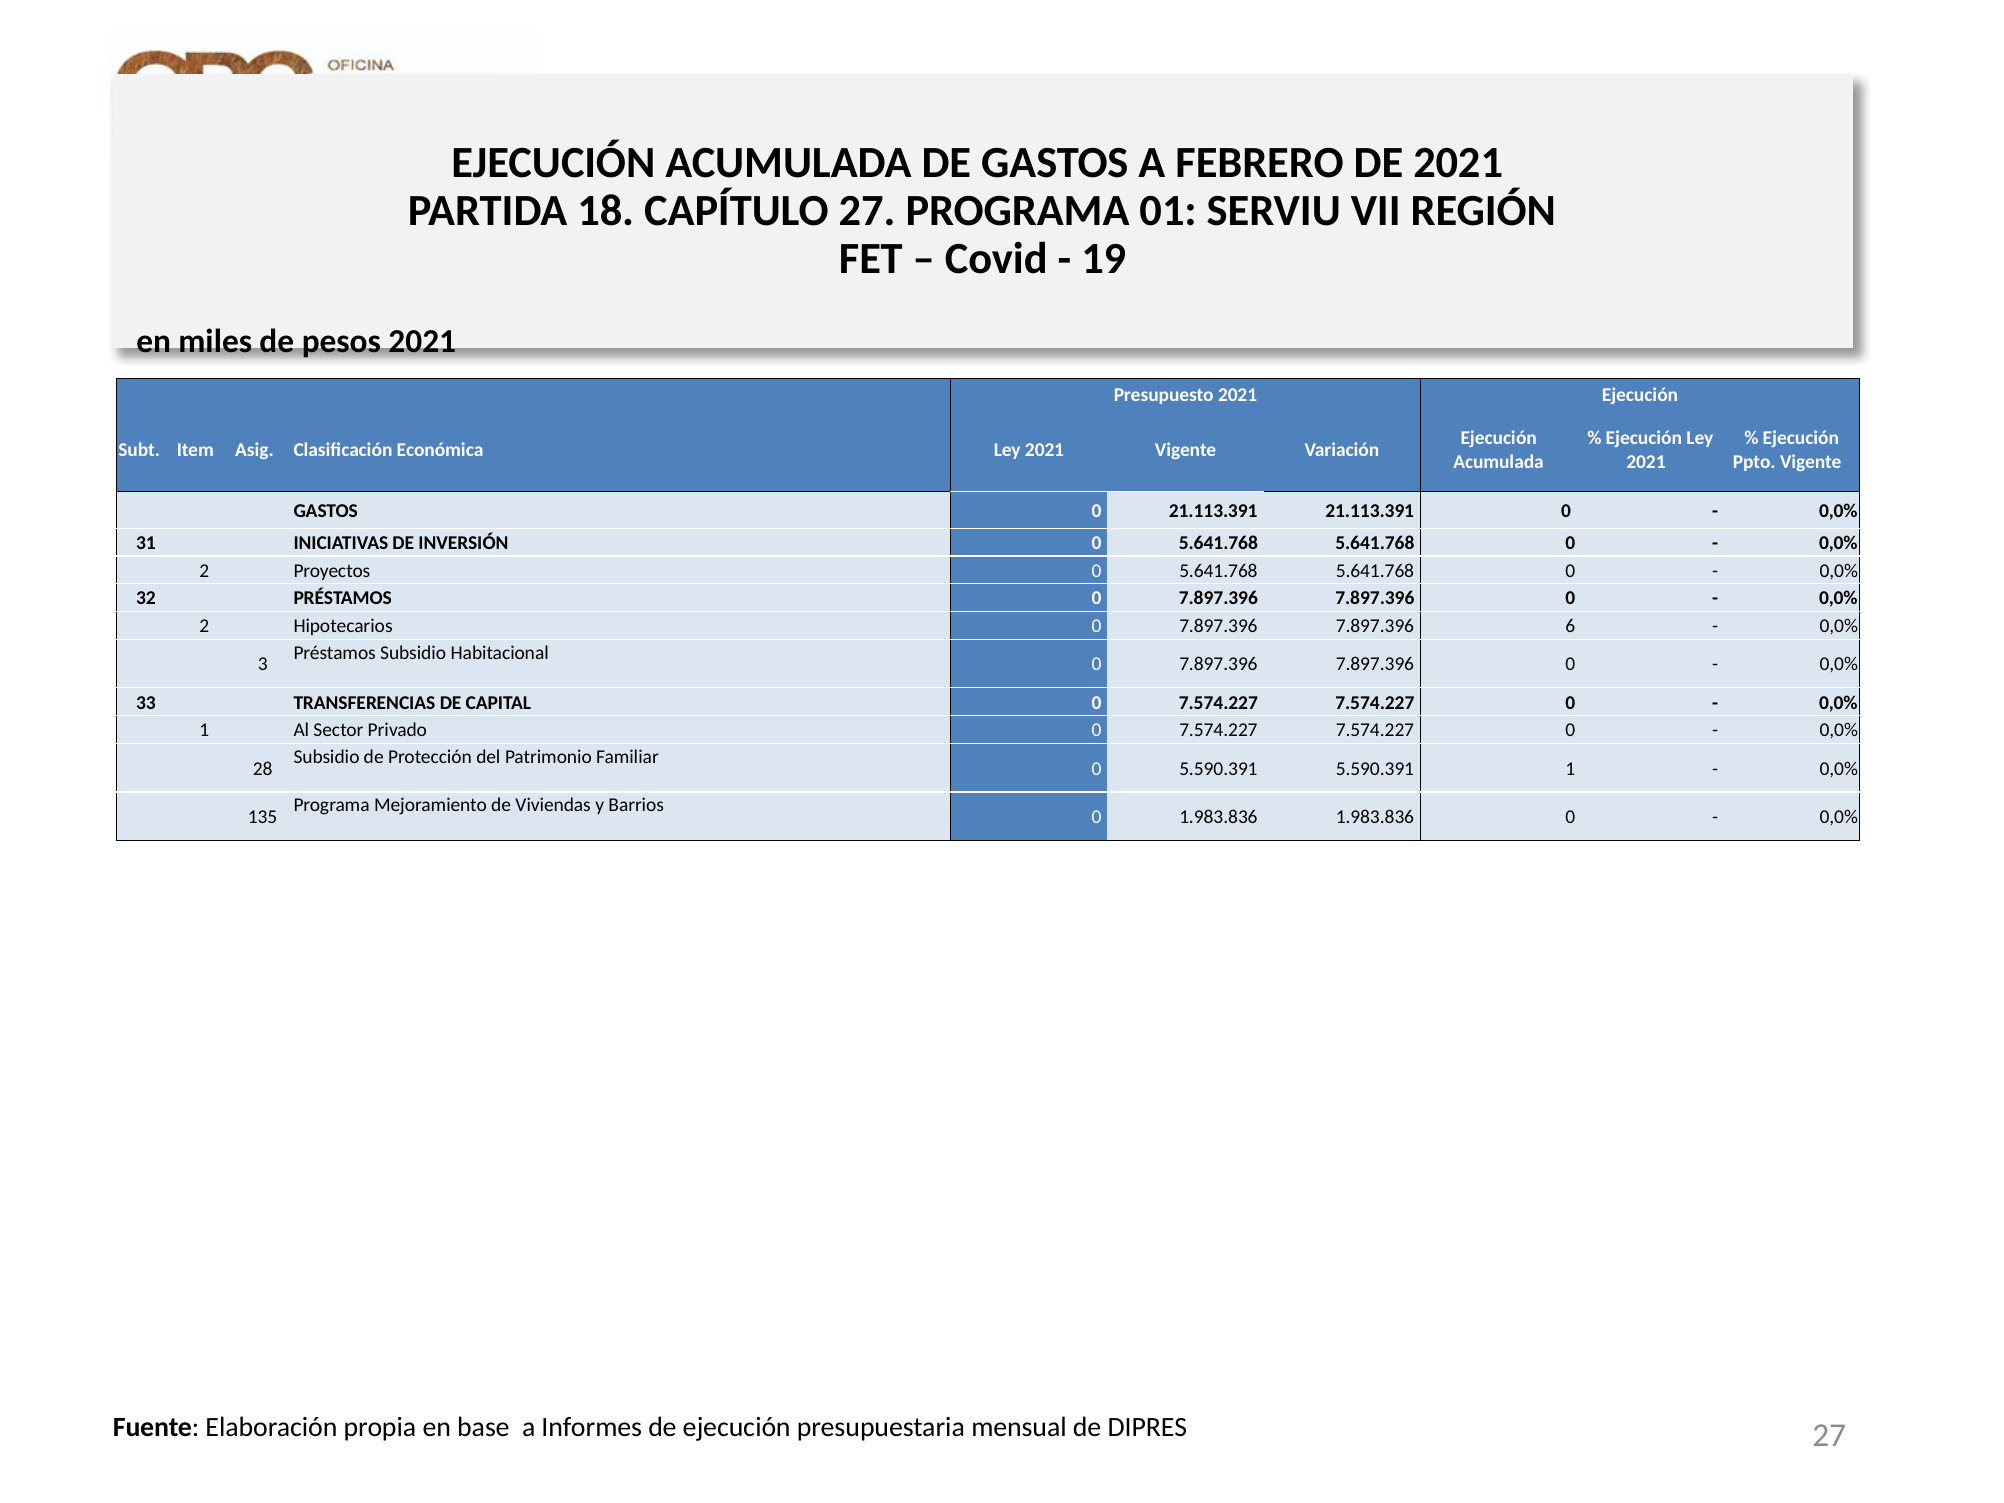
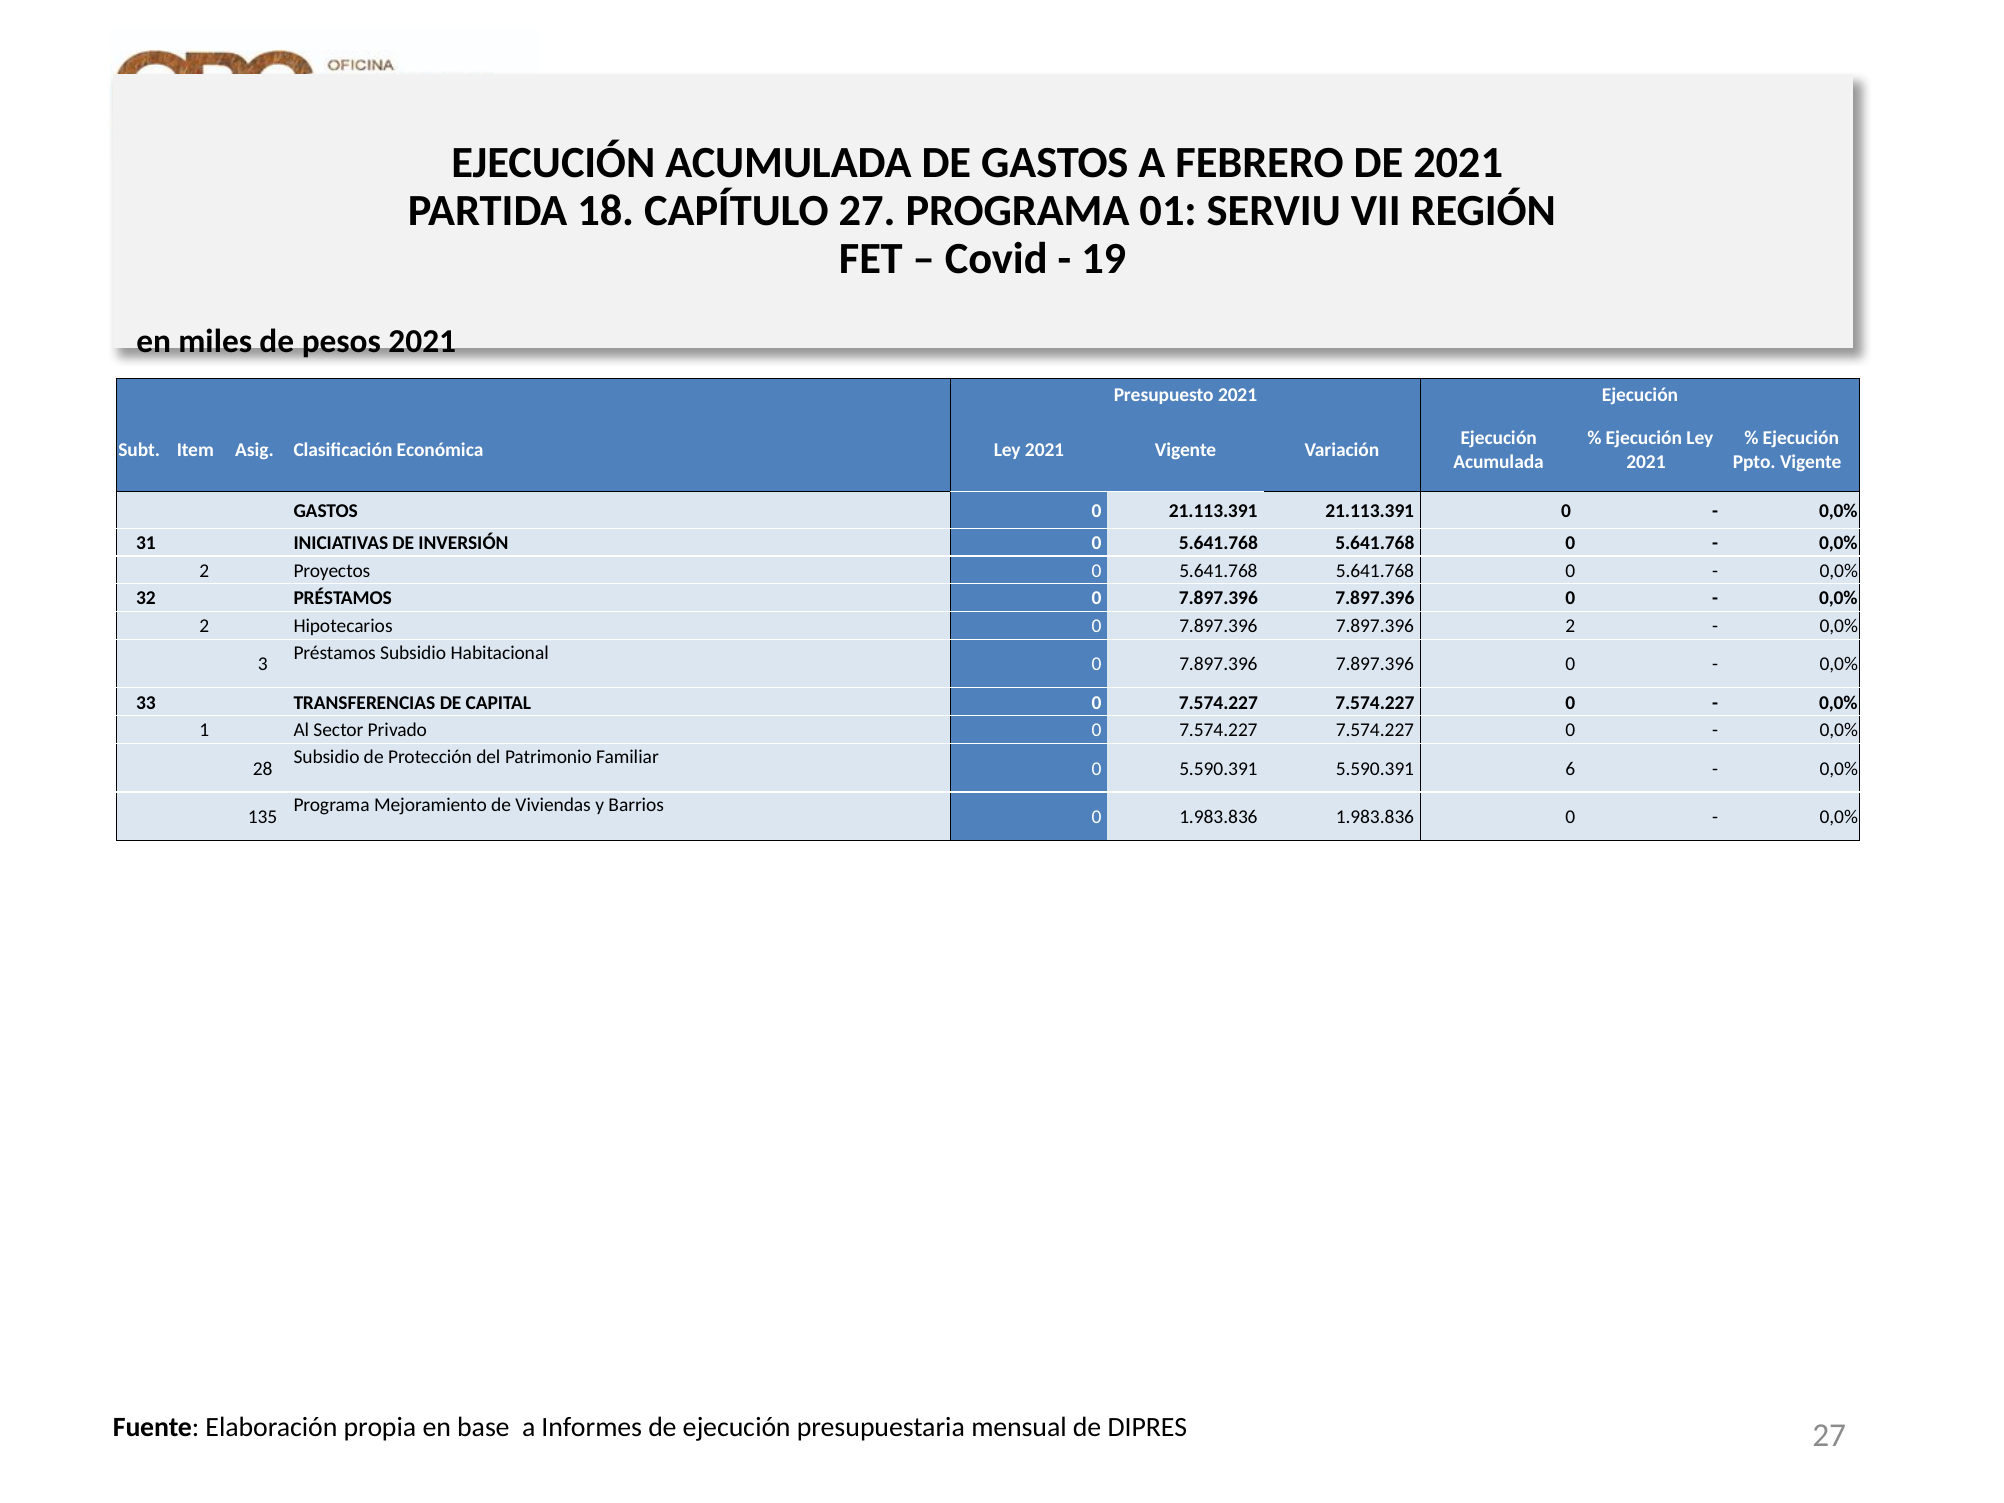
7.897.396 6: 6 -> 2
5.590.391 1: 1 -> 6
